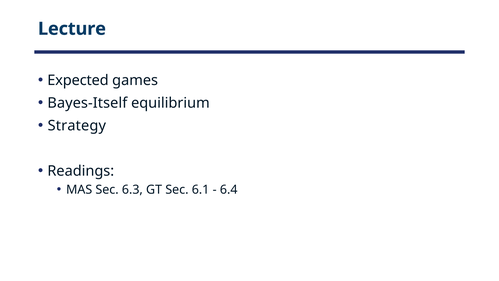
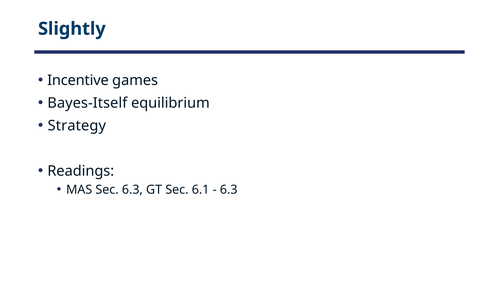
Lecture: Lecture -> Slightly
Expected: Expected -> Incentive
6.4 at (229, 190): 6.4 -> 6.3
